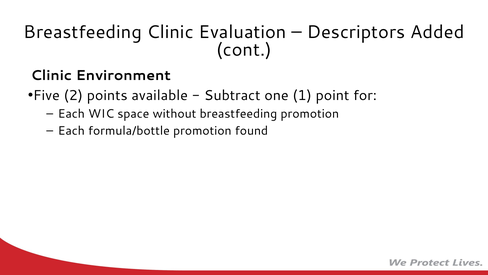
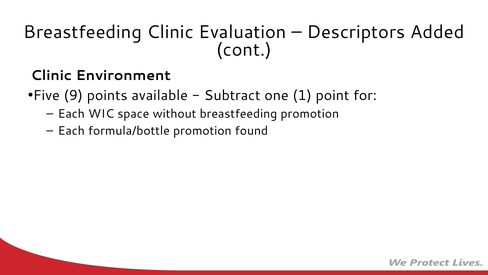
2: 2 -> 9
